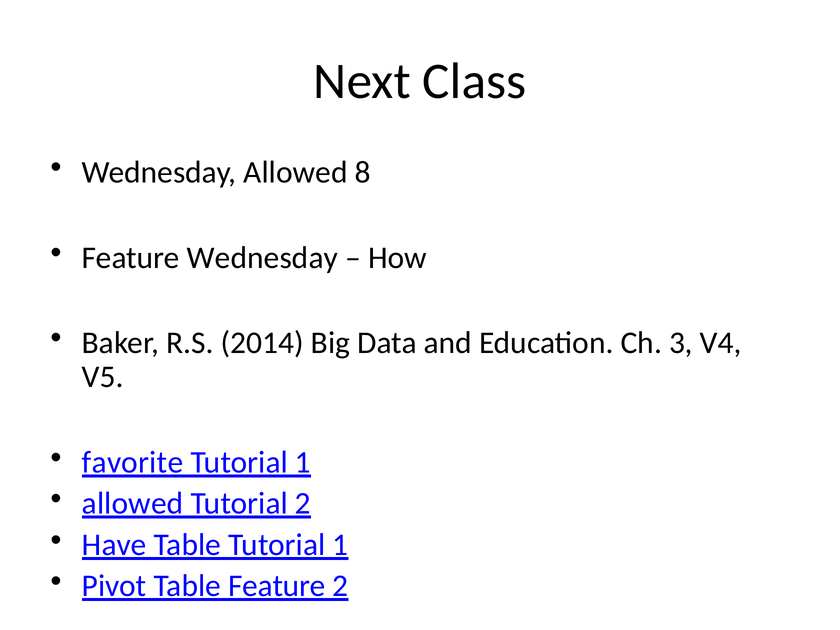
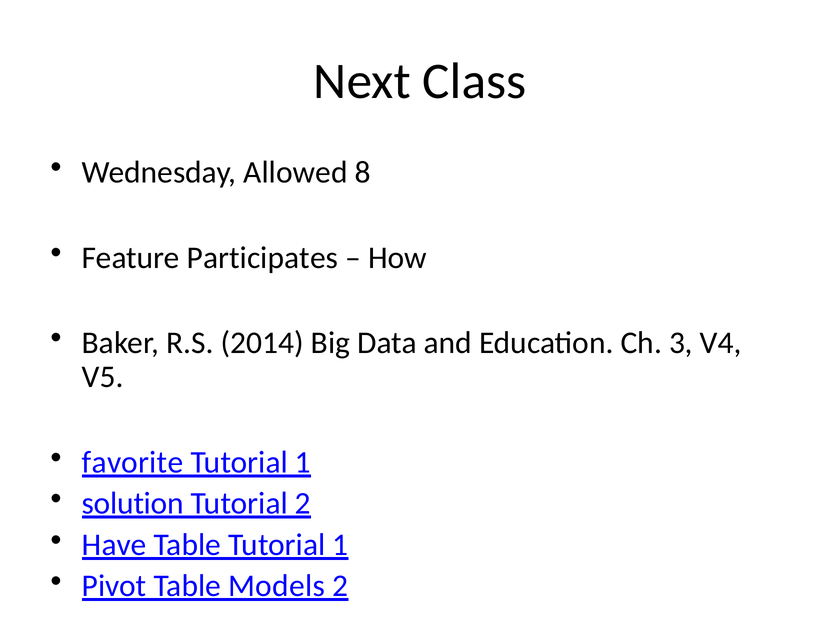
Feature Wednesday: Wednesday -> Participates
allowed at (133, 504): allowed -> solution
Table Feature: Feature -> Models
